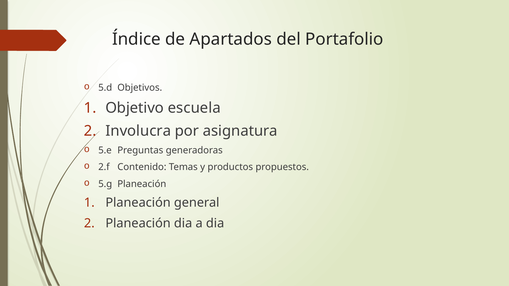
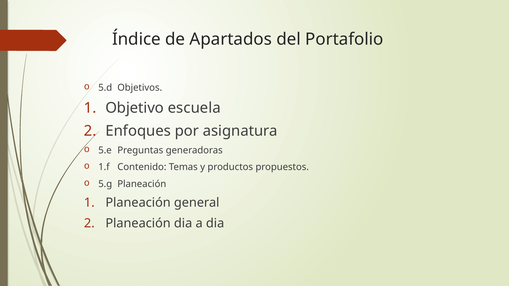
Involucra: Involucra -> Enfoques
2.f: 2.f -> 1.f
